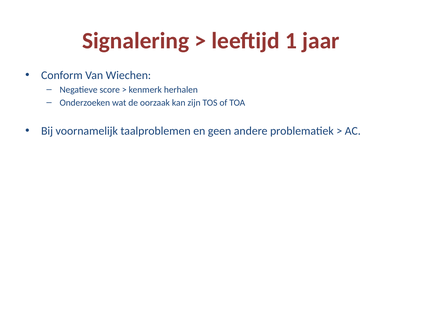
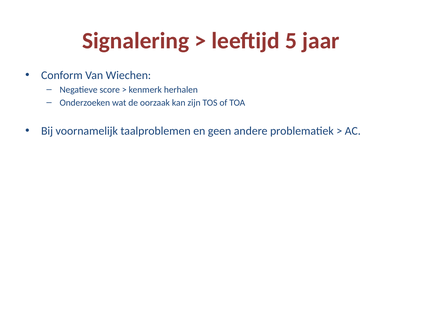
1: 1 -> 5
